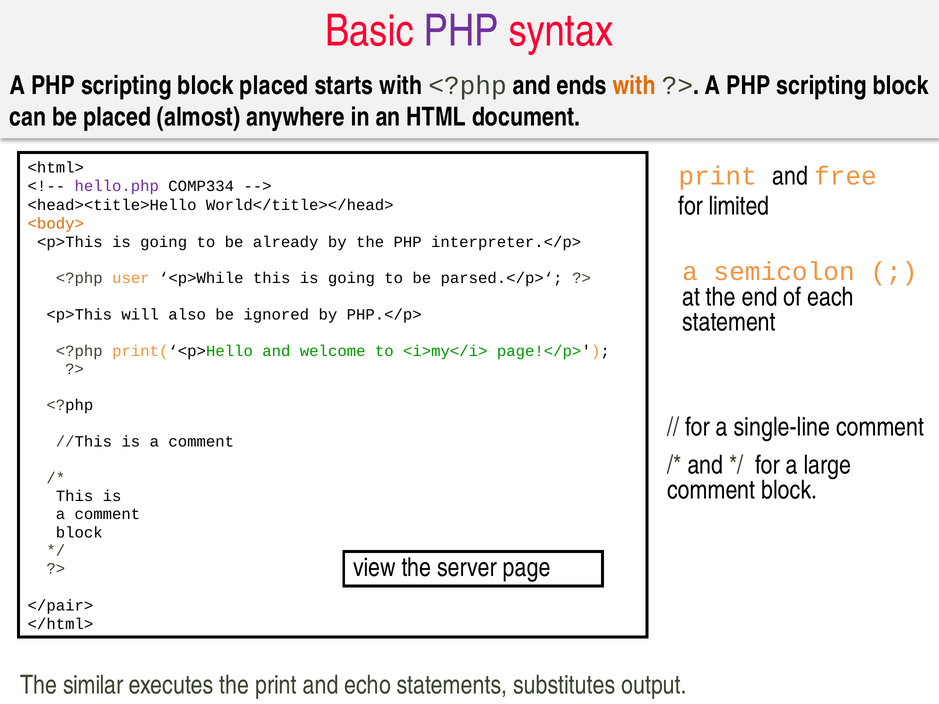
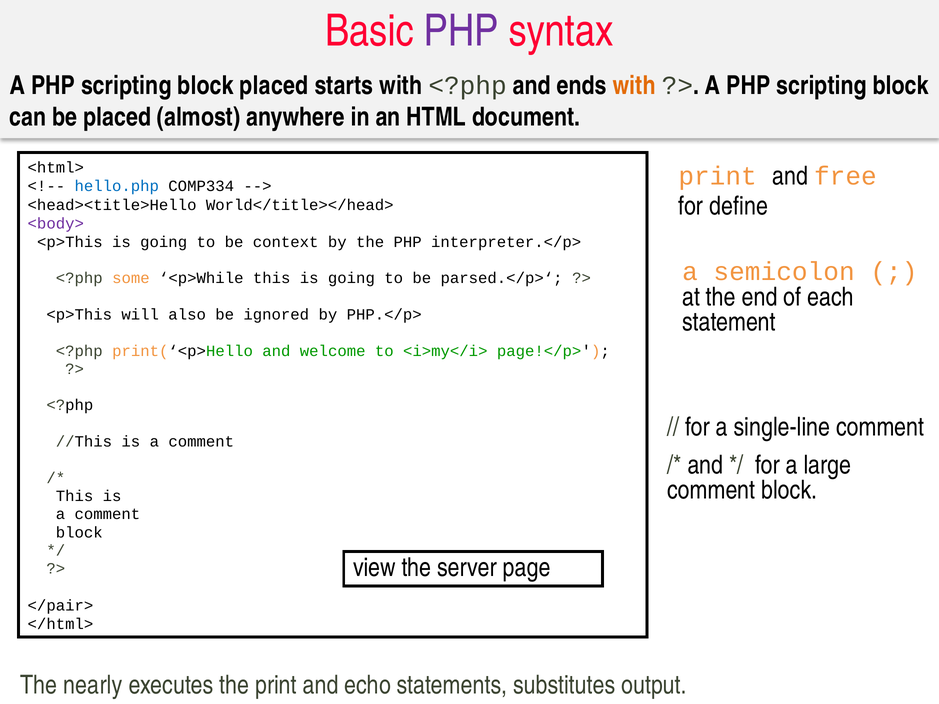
hello.php colour: purple -> blue
limited: limited -> define
<body> colour: orange -> purple
already: already -> context
user: user -> some
similar: similar -> nearly
